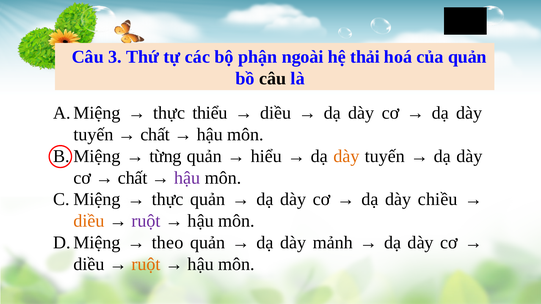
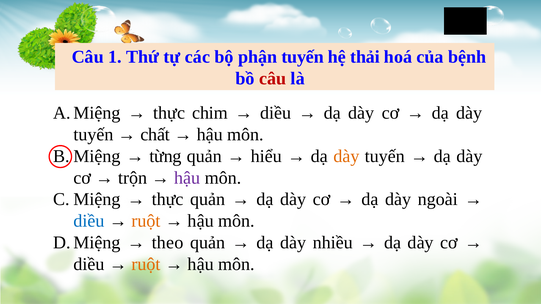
3: 3 -> 1
phận ngoài: ngoài -> tuyến
của quản: quản -> bệnh
câu at (273, 79) colour: black -> red
thiểu: thiểu -> chim
chất at (133, 178): chất -> trộn
chiều: chiều -> ngoài
diều at (89, 221) colour: orange -> blue
ruột at (146, 221) colour: purple -> orange
mảnh: mảnh -> nhiều
